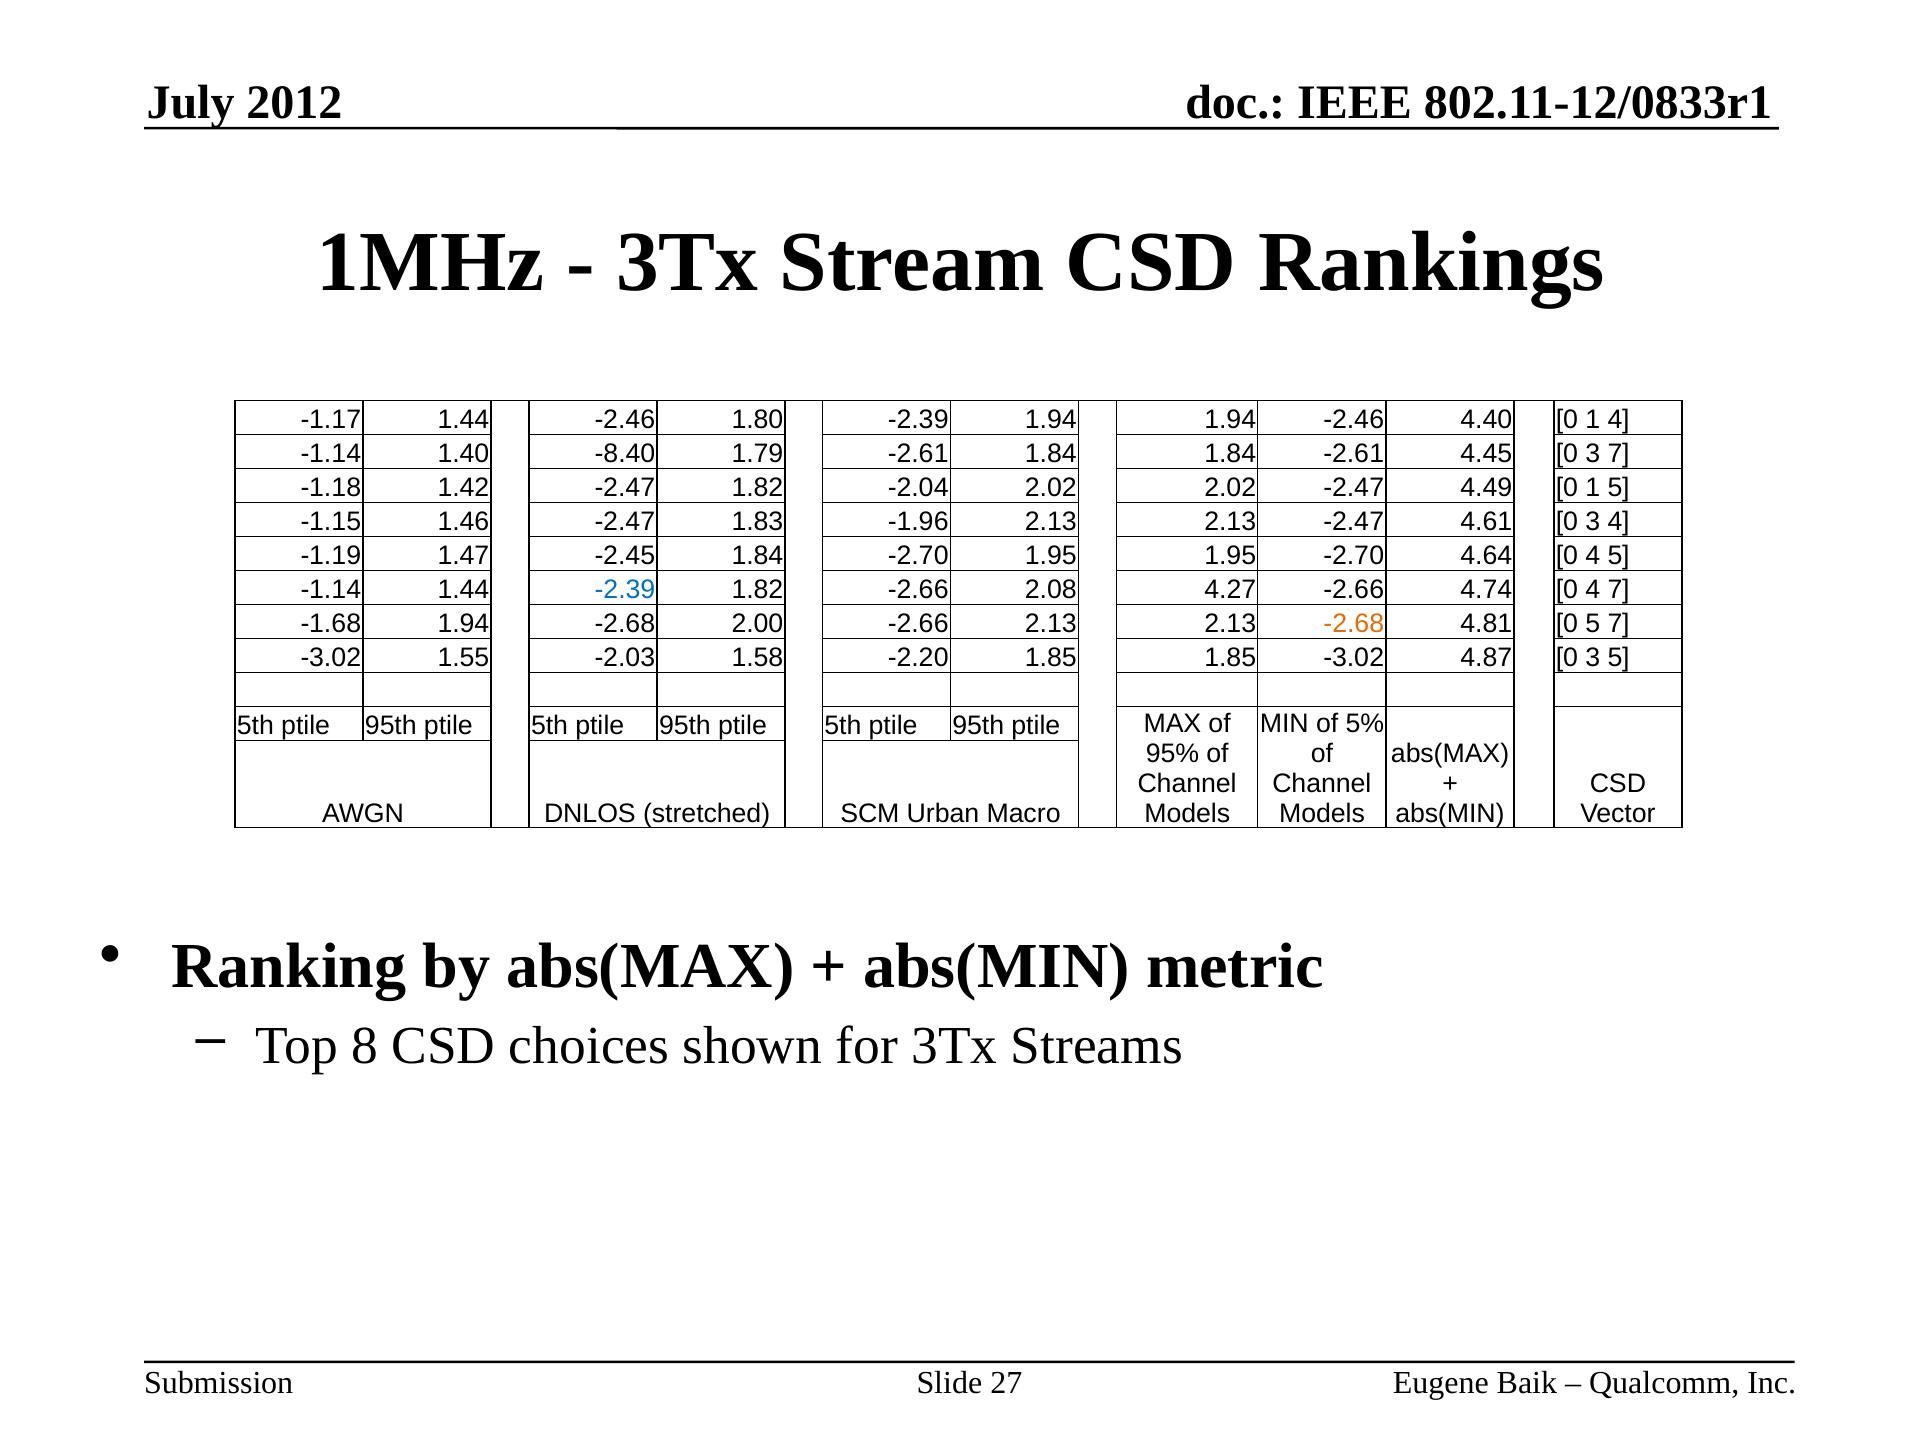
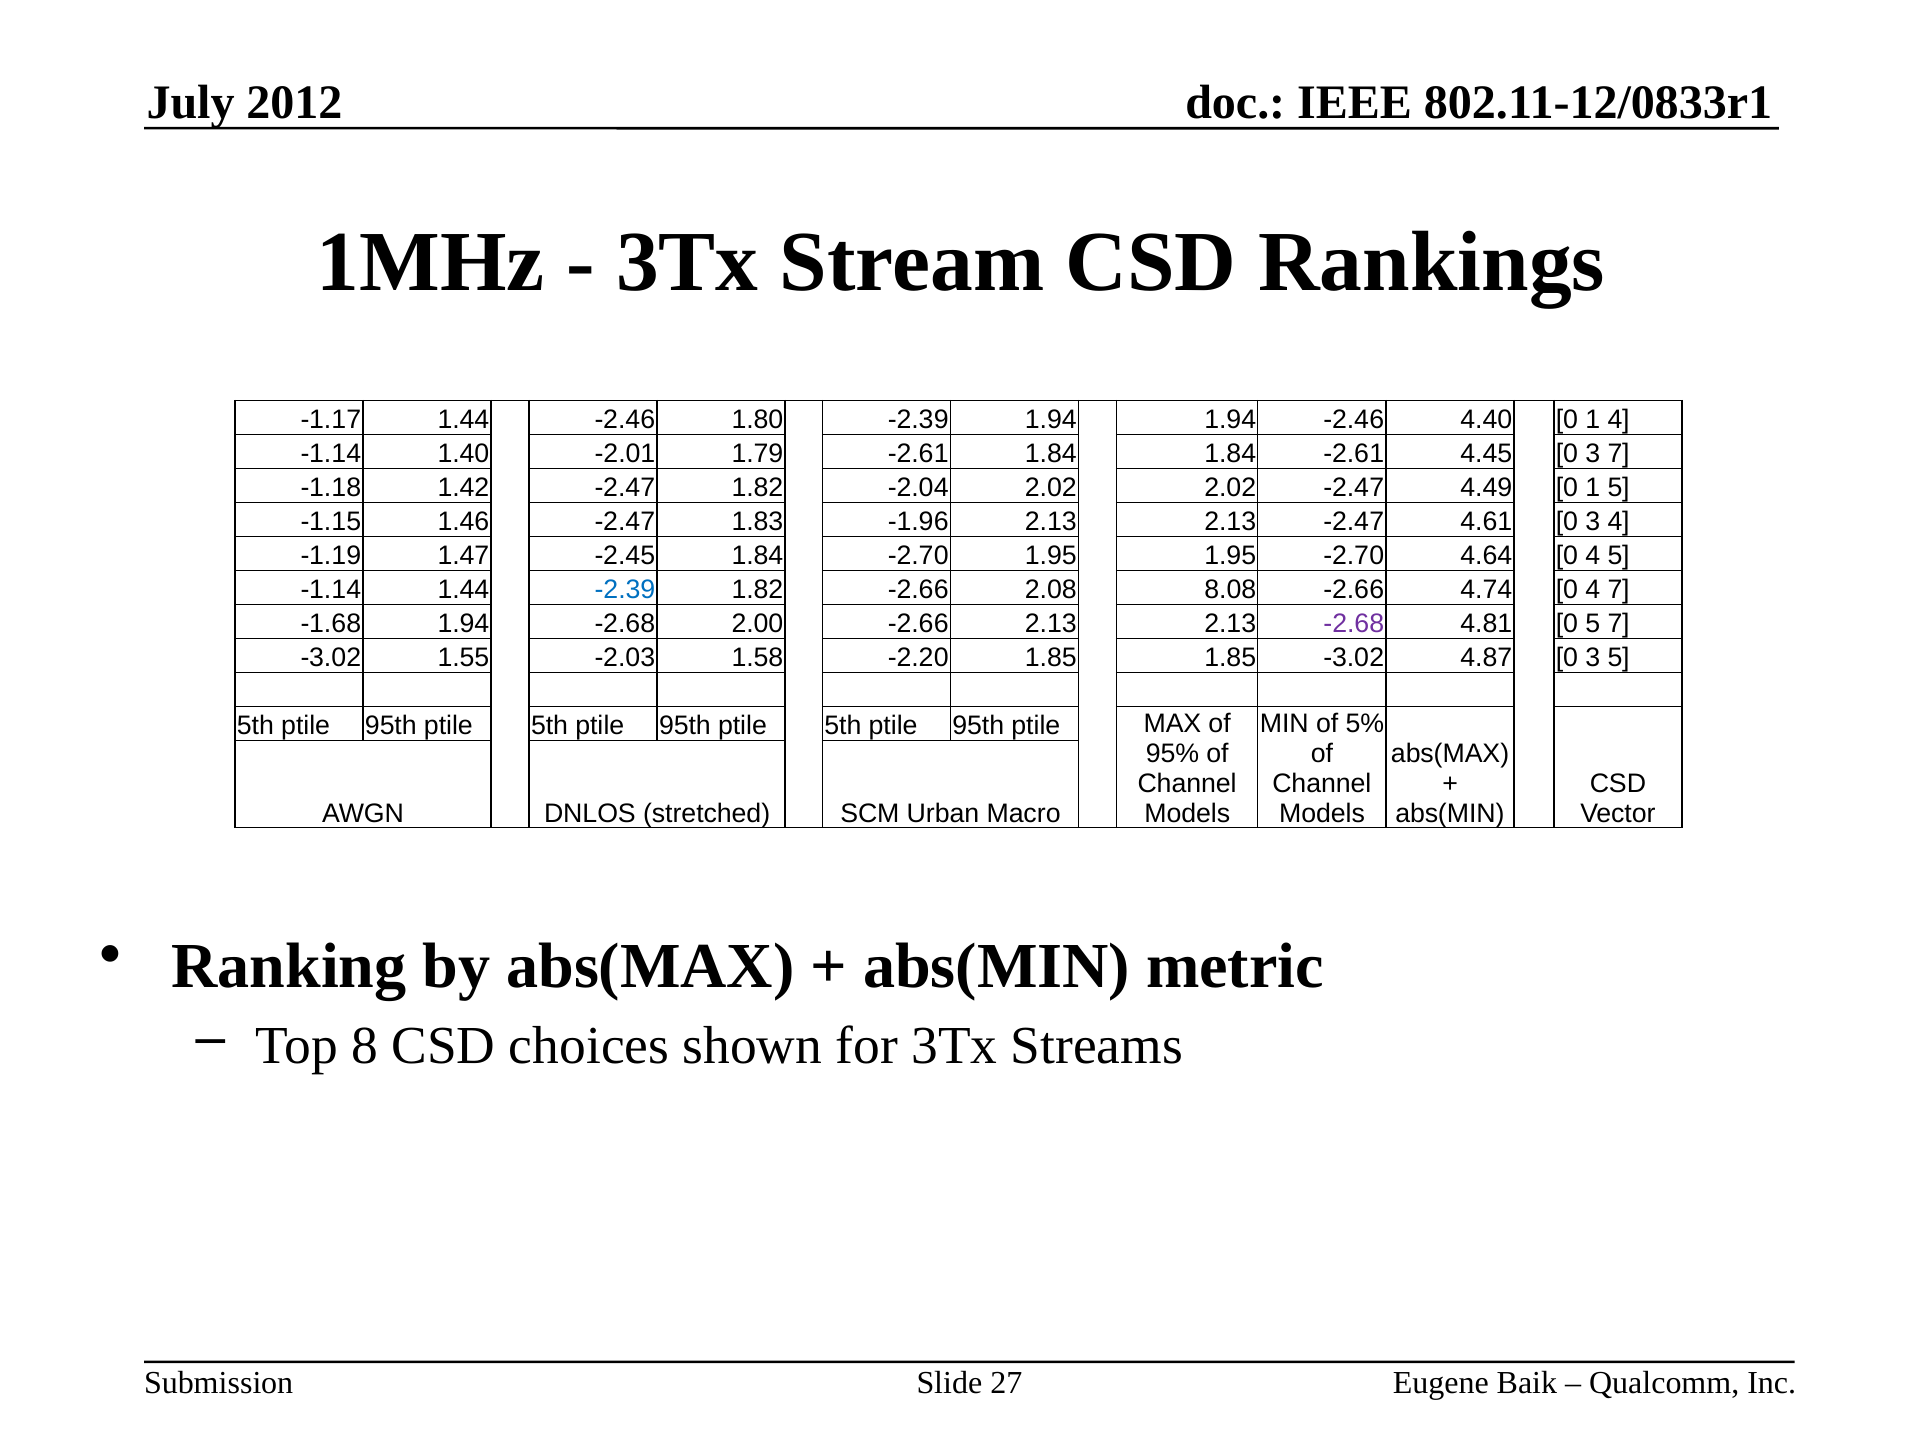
-8.40: -8.40 -> -2.01
4.27: 4.27 -> 8.08
-2.68 at (1354, 624) colour: orange -> purple
